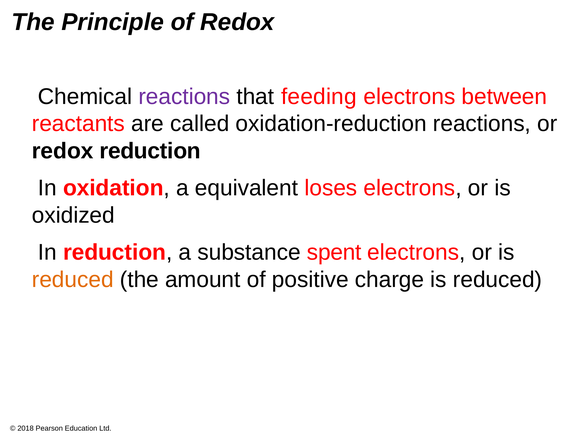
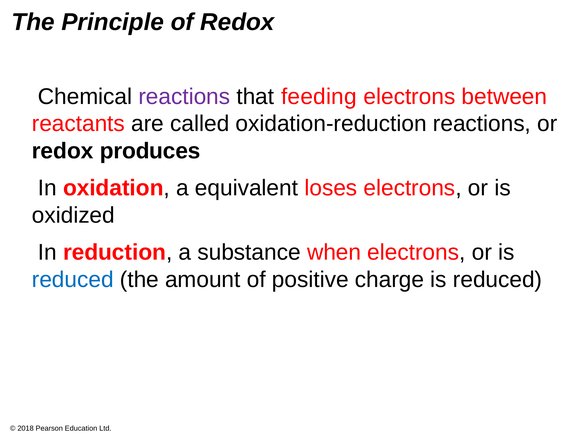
redox reduction: reduction -> produces
spent: spent -> when
reduced at (73, 279) colour: orange -> blue
